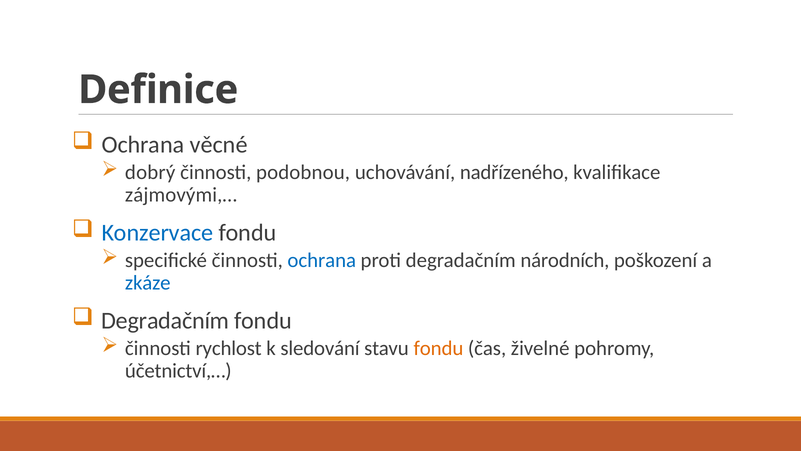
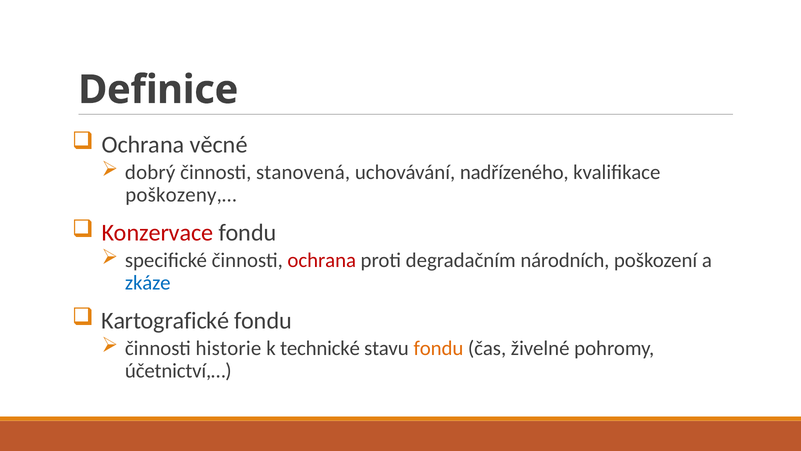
podobnou: podobnou -> stanovená
zájmovými,…: zájmovými,… -> poškozeny,…
Konzervace colour: blue -> red
ochrana at (322, 260) colour: blue -> red
Degradačním at (165, 320): Degradačním -> Kartografické
rychlost: rychlost -> historie
sledování: sledování -> technické
